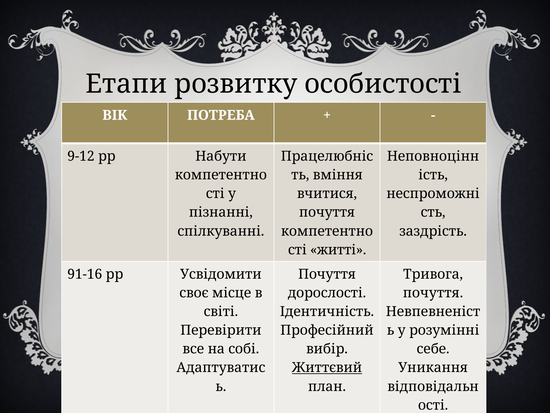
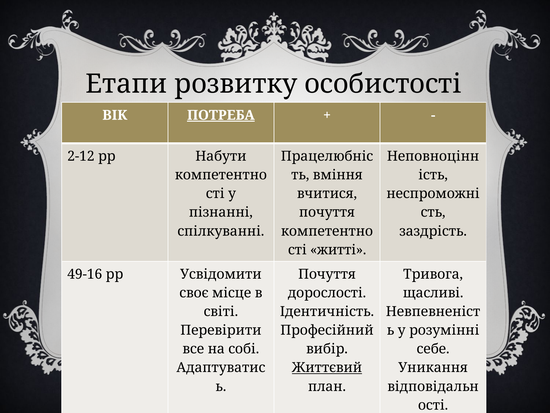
ПОТРЕБА underline: none -> present
9-12: 9-12 -> 2-12
91-16: 91-16 -> 49-16
почуття at (433, 293): почуття -> щасливі
